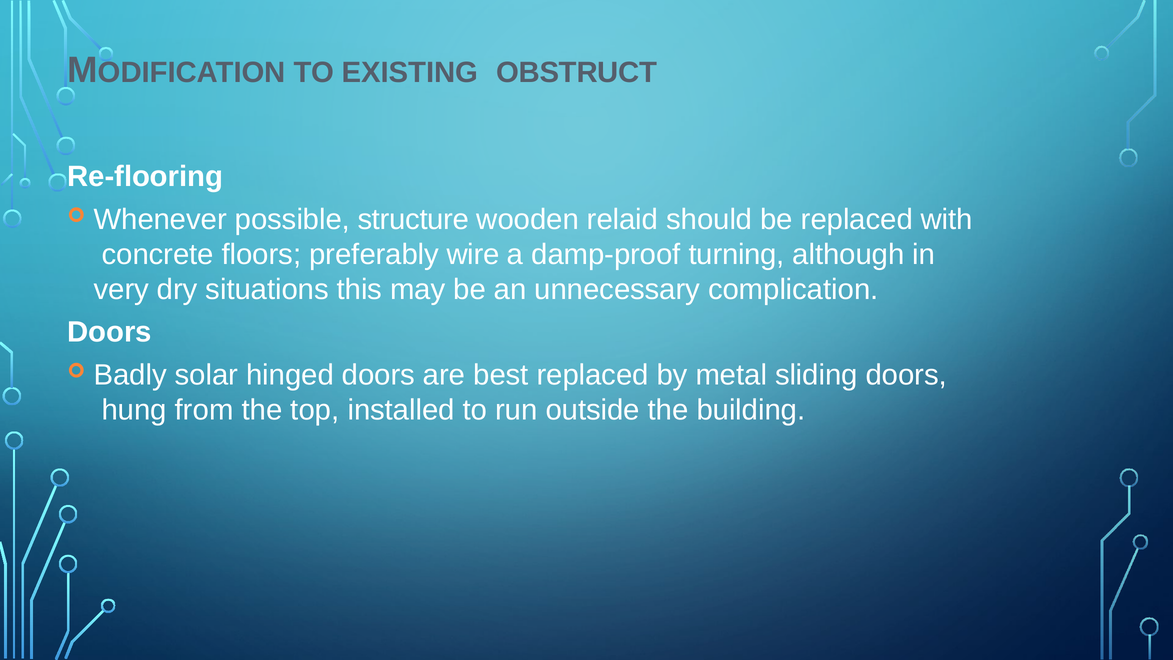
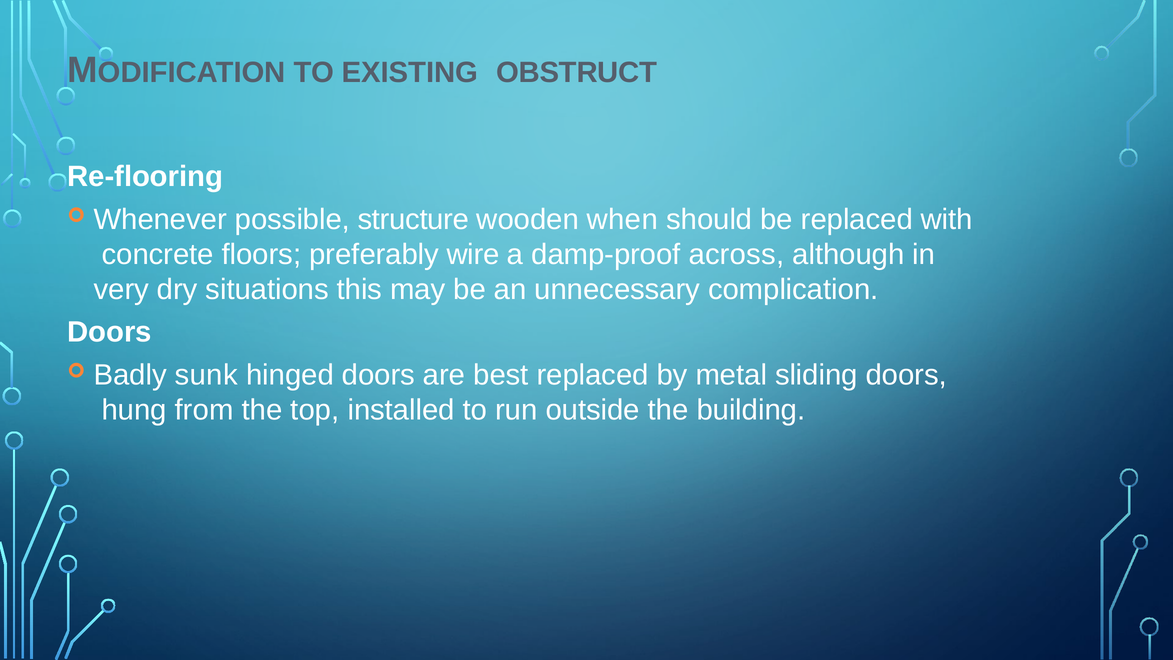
relaid: relaid -> when
turning: turning -> across
solar: solar -> sunk
